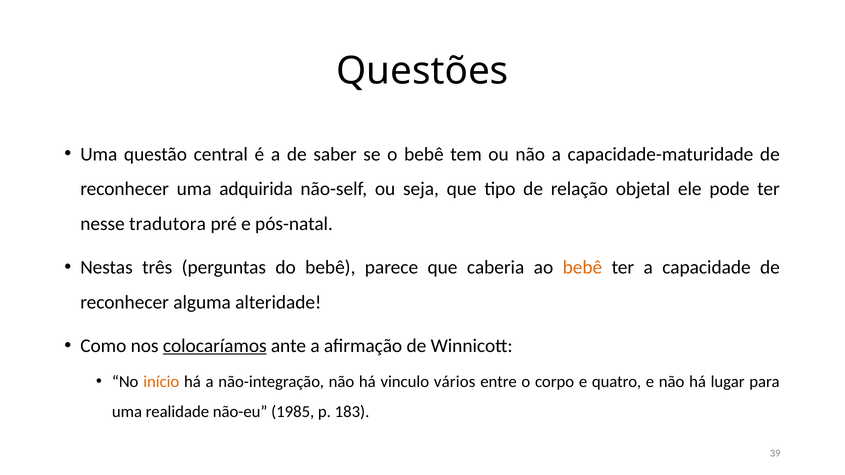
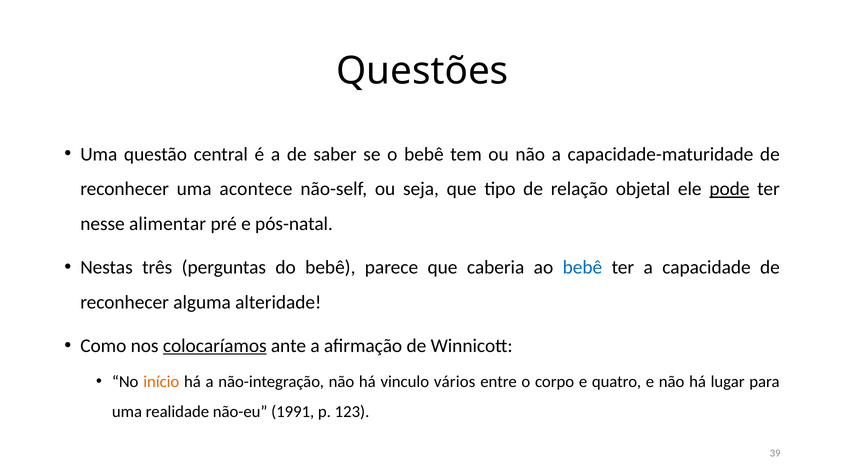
adquirida: adquirida -> acontece
pode underline: none -> present
tradutora: tradutora -> alimentar
bebê at (582, 268) colour: orange -> blue
1985: 1985 -> 1991
183: 183 -> 123
